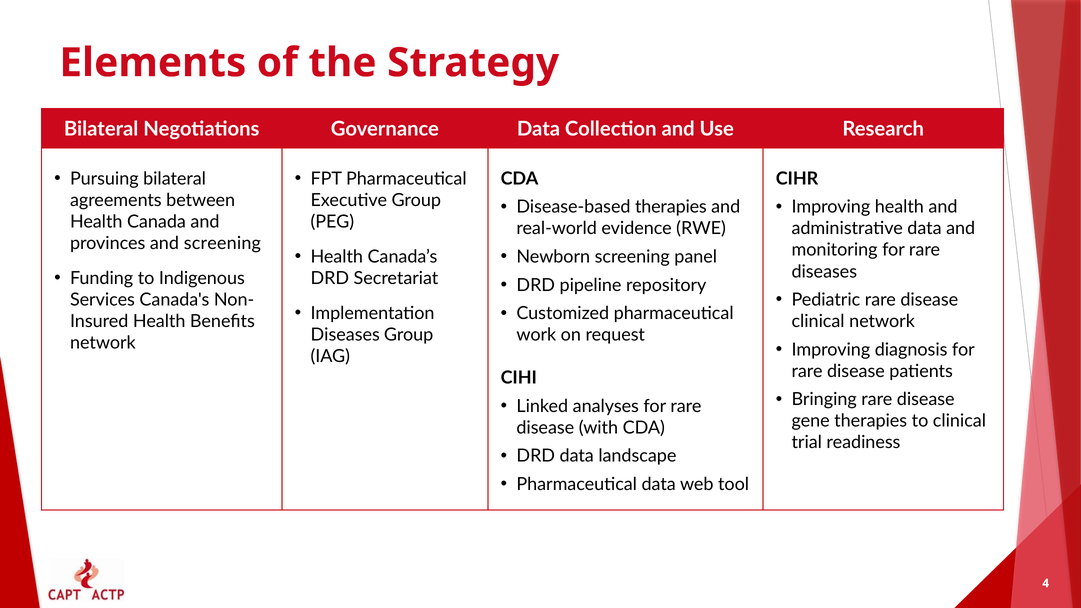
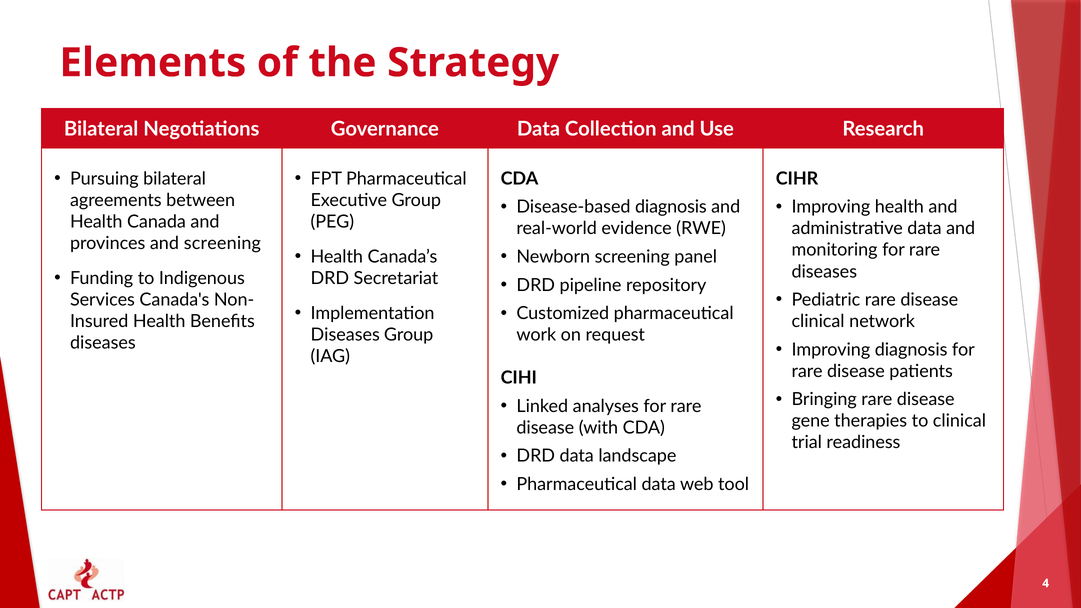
Disease-based therapies: therapies -> diagnosis
network at (103, 343): network -> diseases
